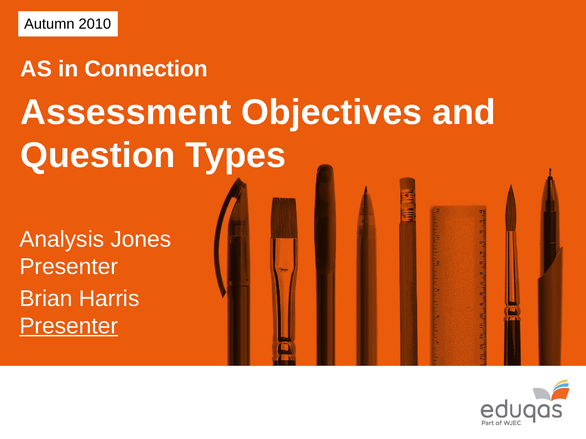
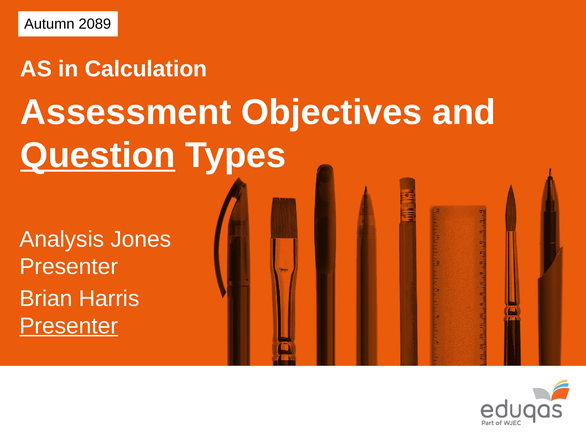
2010: 2010 -> 2089
Connection: Connection -> Calculation
Question underline: none -> present
